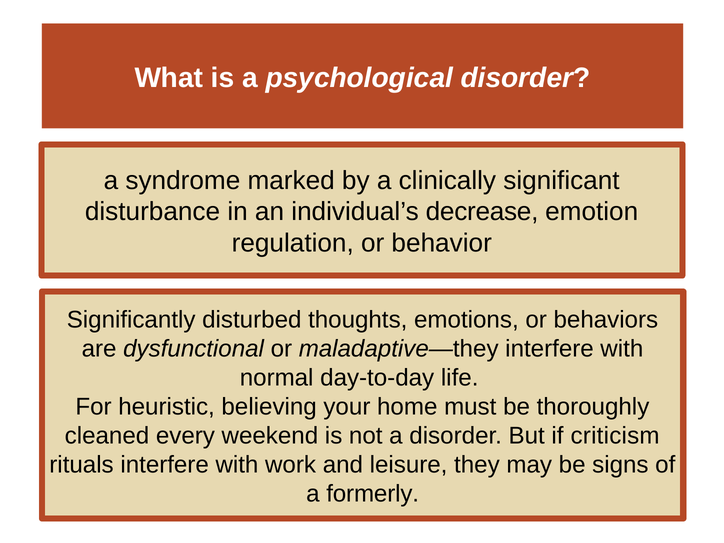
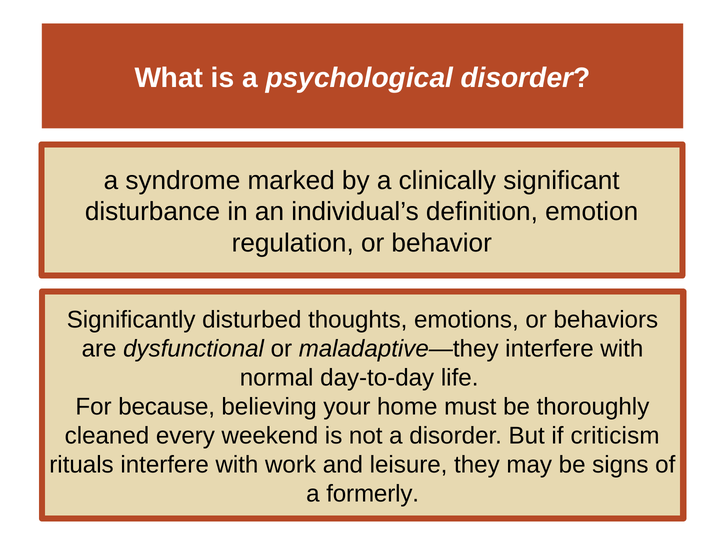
decrease: decrease -> definition
heuristic: heuristic -> because
